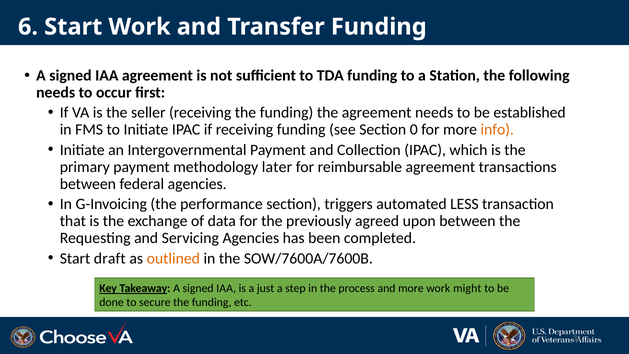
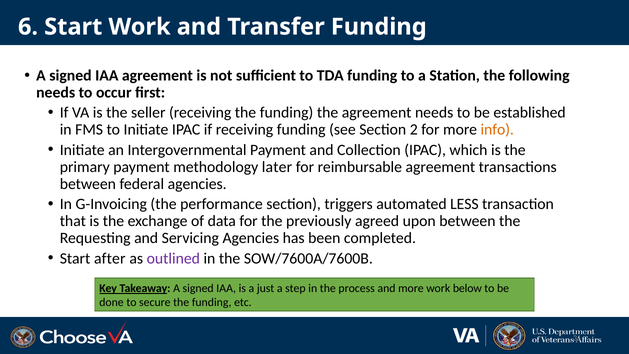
0: 0 -> 2
draft: draft -> after
outlined colour: orange -> purple
might: might -> below
